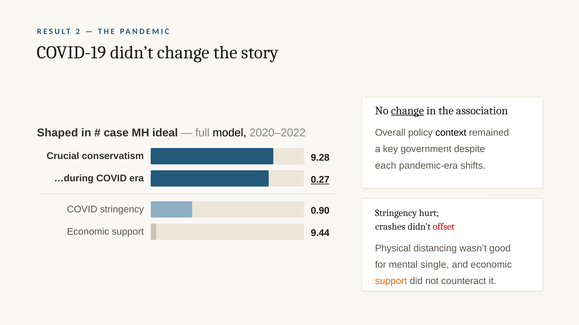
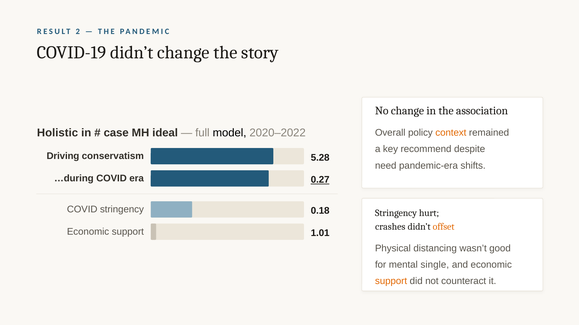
change at (407, 111) underline: present -> none
Shaped: Shaped -> Holistic
context colour: black -> orange
government: government -> recommend
Crucial: Crucial -> Driving
9.28: 9.28 -> 5.28
each: each -> need
0.90: 0.90 -> 0.18
offset colour: red -> orange
9.44: 9.44 -> 1.01
